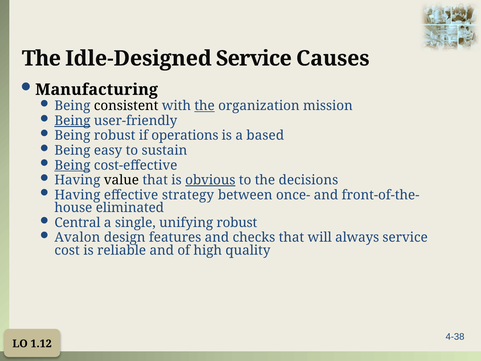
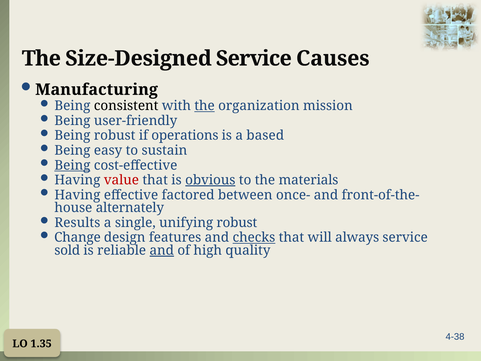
Idle-Designed: Idle-Designed -> Size-Designed
Being at (72, 121) underline: present -> none
value colour: black -> red
decisions: decisions -> materials
strategy: strategy -> factored
eliminated: eliminated -> alternately
Central: Central -> Results
Avalon: Avalon -> Change
checks underline: none -> present
cost: cost -> sold
and at (162, 250) underline: none -> present
1.12: 1.12 -> 1.35
